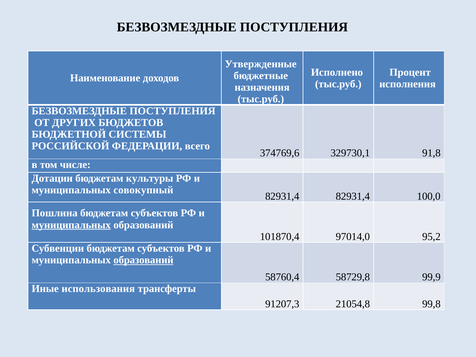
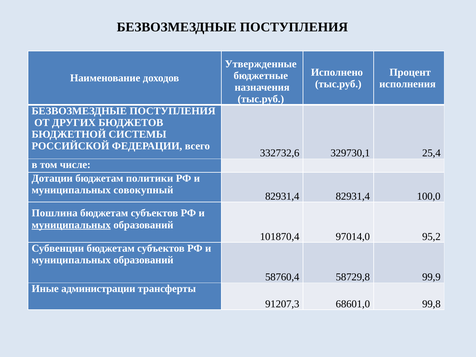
374769,6: 374769,6 -> 332732,6
91,8: 91,8 -> 25,4
культуры: культуры -> политики
образований at (143, 260) underline: present -> none
использования: использования -> администрации
21054,8: 21054,8 -> 68601,0
